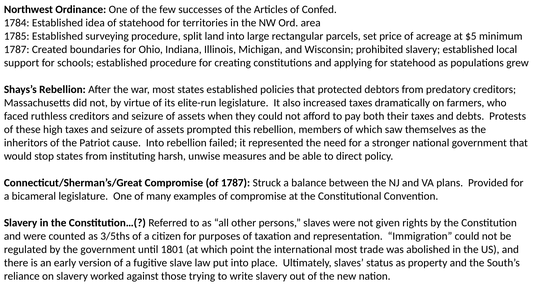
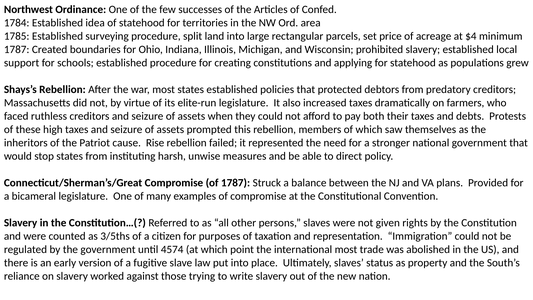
$5: $5 -> $4
cause Into: Into -> Rise
1801: 1801 -> 4574
